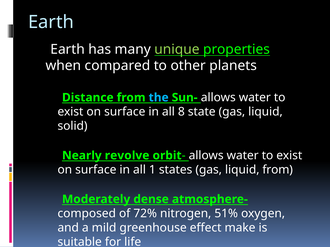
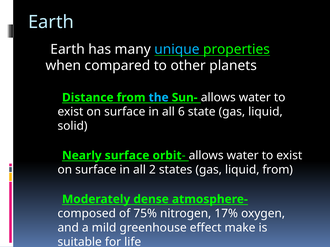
unique colour: light green -> light blue
8: 8 -> 6
Nearly revolve: revolve -> surface
1: 1 -> 2
72%: 72% -> 75%
51%: 51% -> 17%
